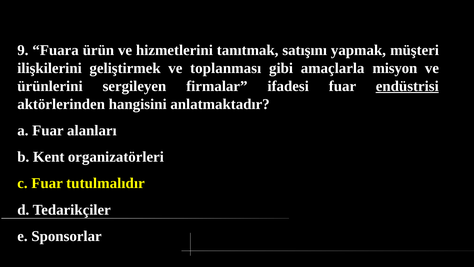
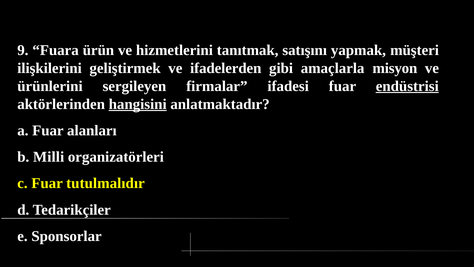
toplanması: toplanması -> ifadelerden
hangisini underline: none -> present
Kent: Kent -> Milli
